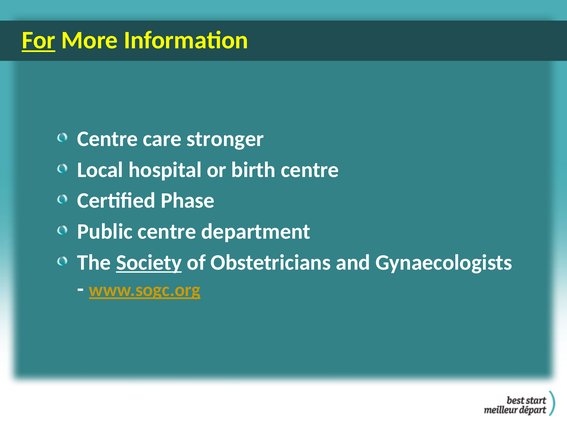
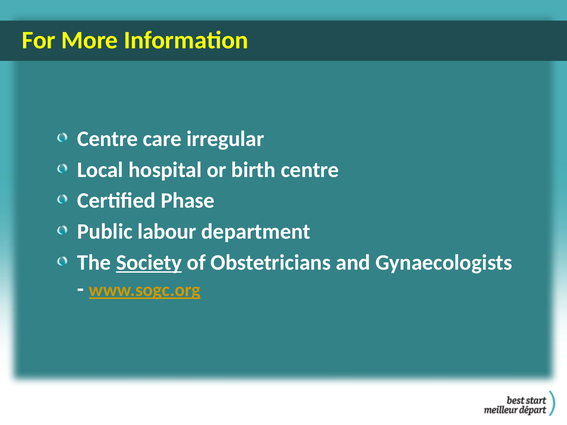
For underline: present -> none
stronger: stronger -> irregular
Public centre: centre -> labour
